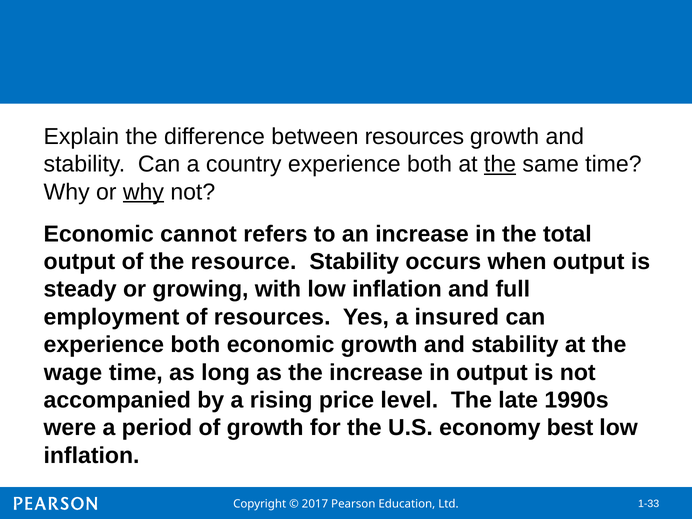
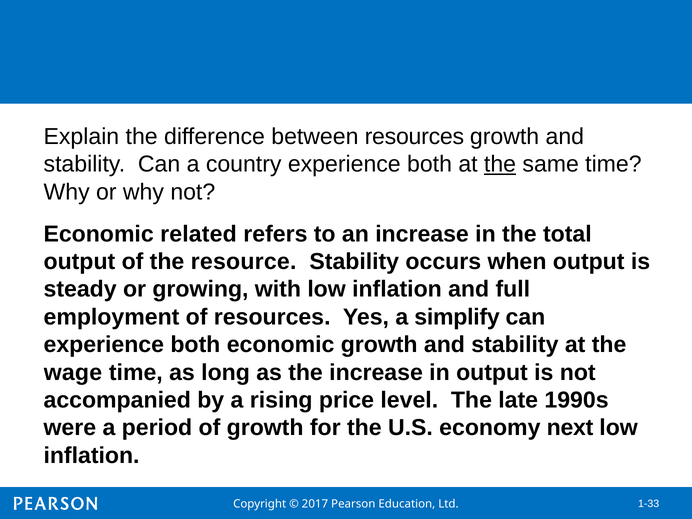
why at (143, 192) underline: present -> none
cannot: cannot -> related
insured: insured -> simplify
best: best -> next
